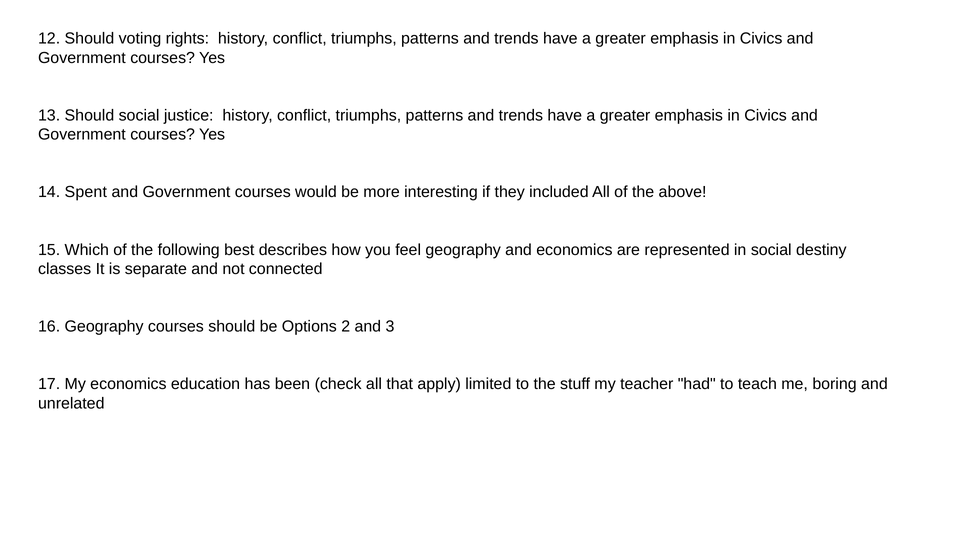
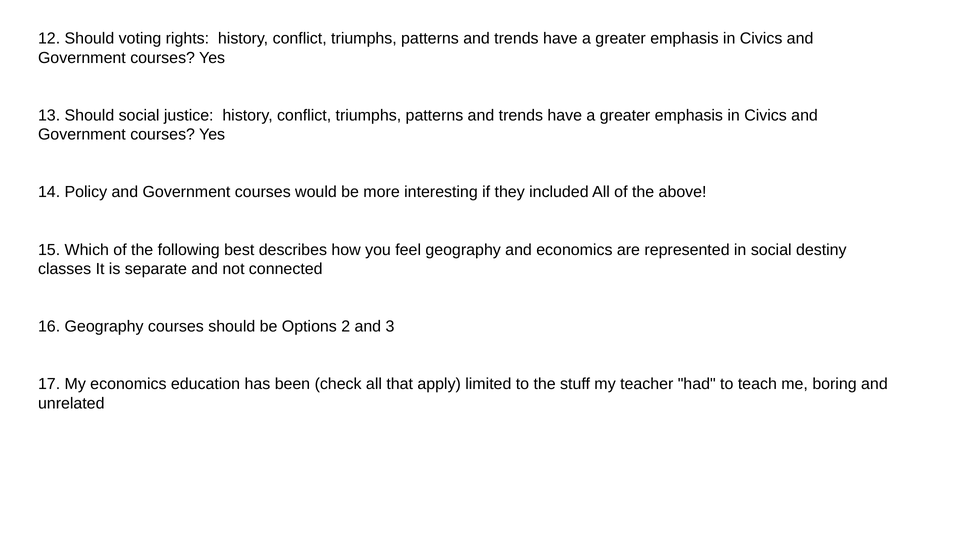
Spent: Spent -> Policy
